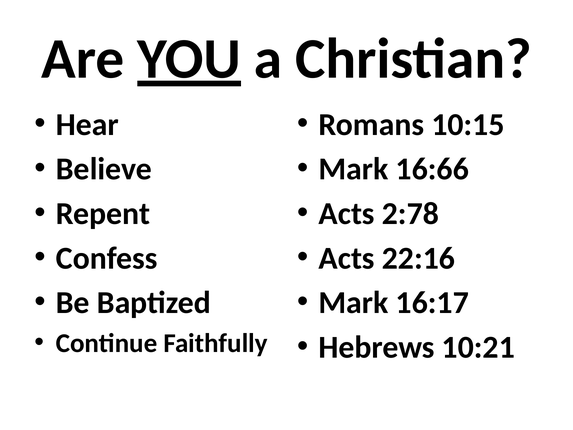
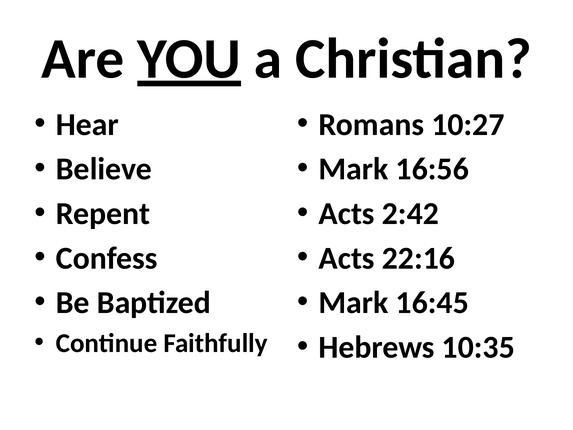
10:15: 10:15 -> 10:27
16:66: 16:66 -> 16:56
2:78: 2:78 -> 2:42
16:17: 16:17 -> 16:45
10:21: 10:21 -> 10:35
